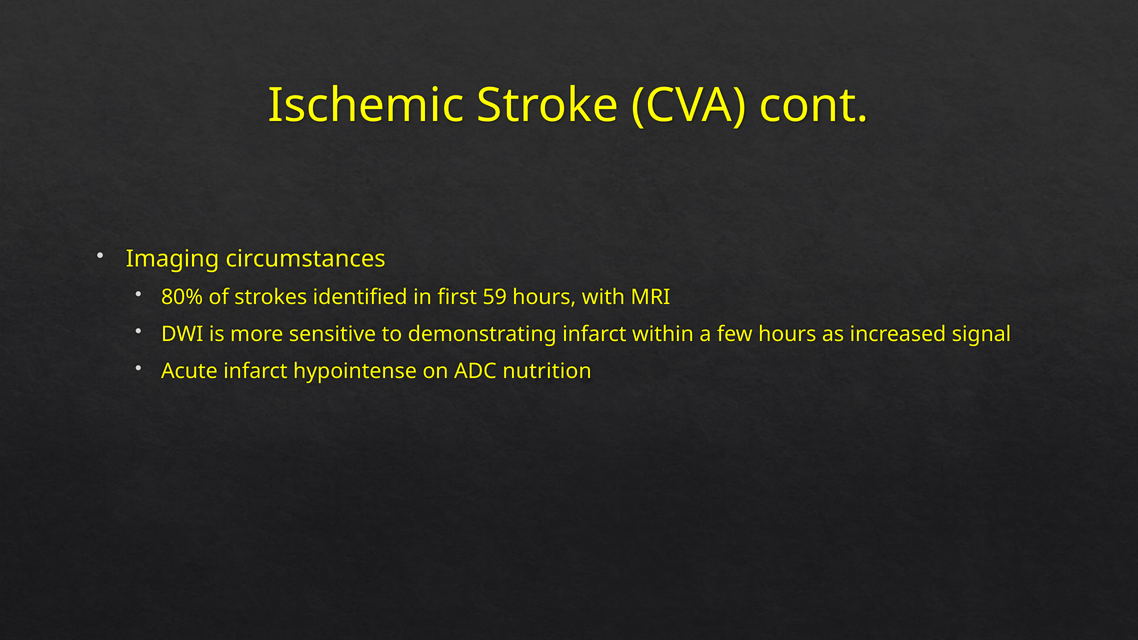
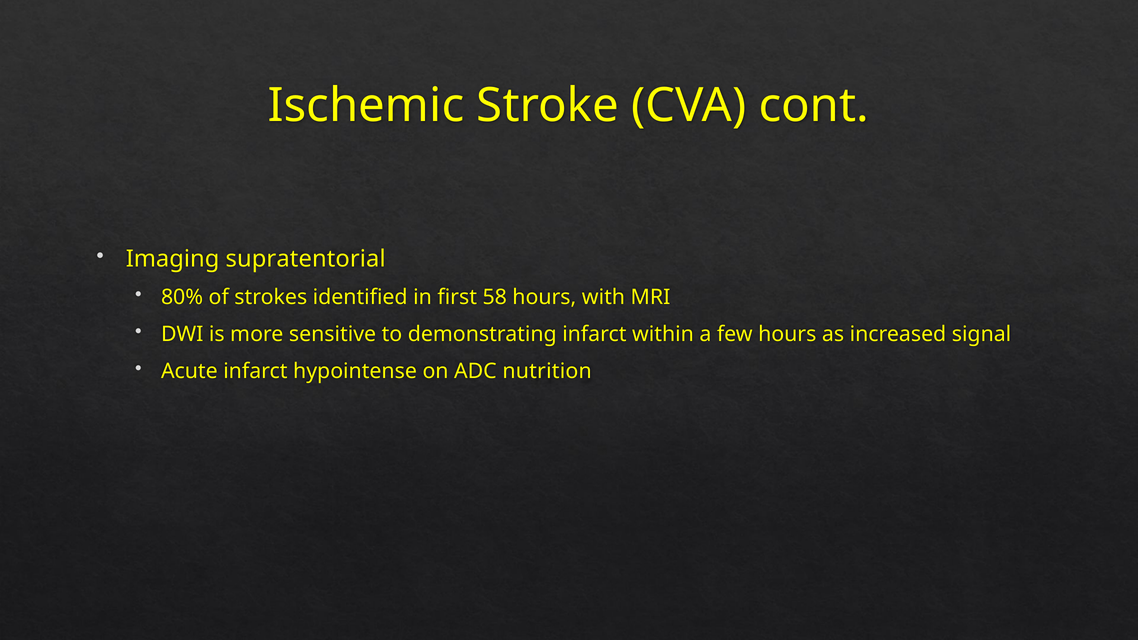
circumstances: circumstances -> supratentorial
59: 59 -> 58
